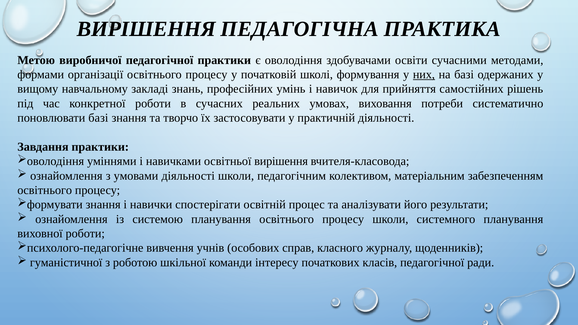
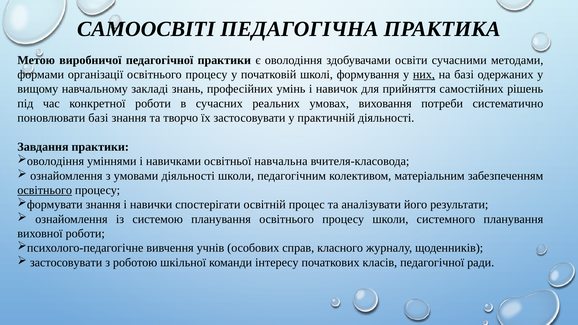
ВИРІШЕННЯ at (146, 29): ВИРІШЕННЯ -> САМООСВІТІ
освітньої вирішення: вирішення -> навчальна
освітнього at (45, 190) underline: none -> present
гуманістичної at (66, 263): гуманістичної -> застосовувати
